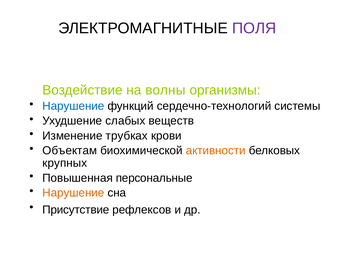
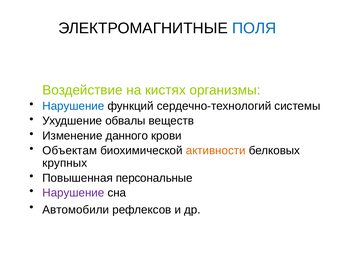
ПОЛЯ colour: purple -> blue
волны: волны -> кистях
слабых: слабых -> обвалы
трубках: трубках -> данного
Нарушение at (73, 192) colour: orange -> purple
Присутствие: Присутствие -> Автомобили
